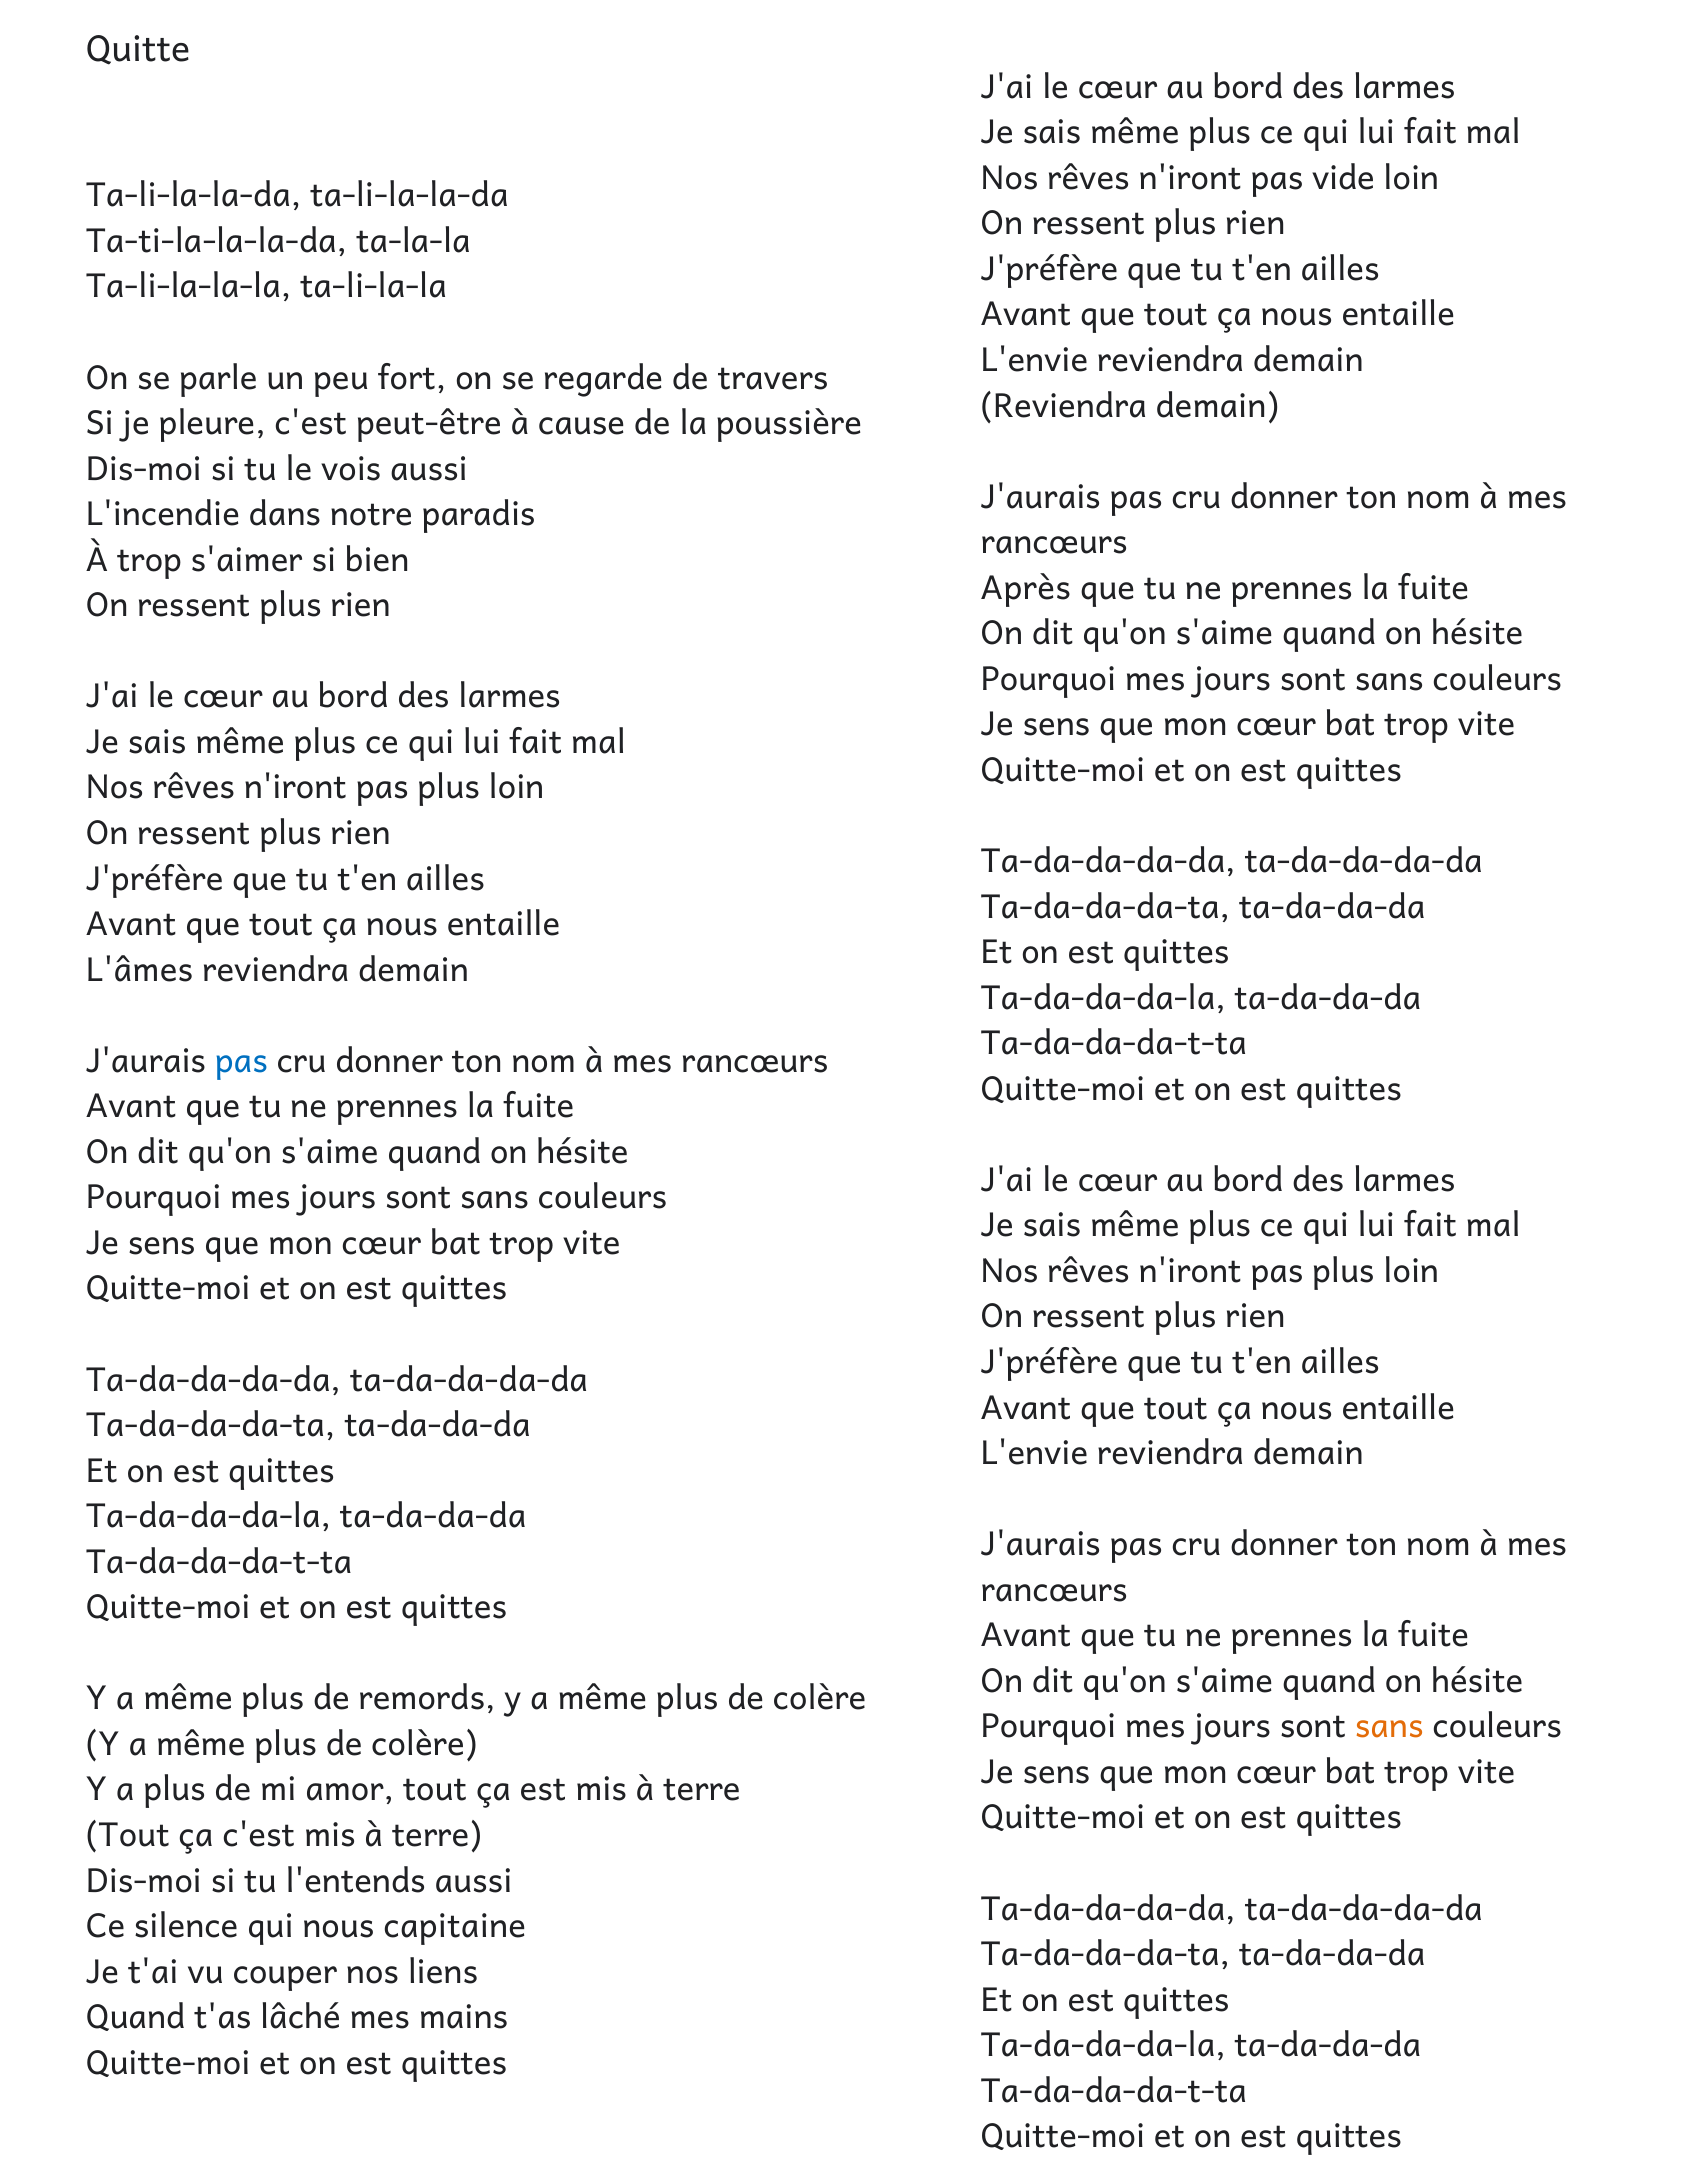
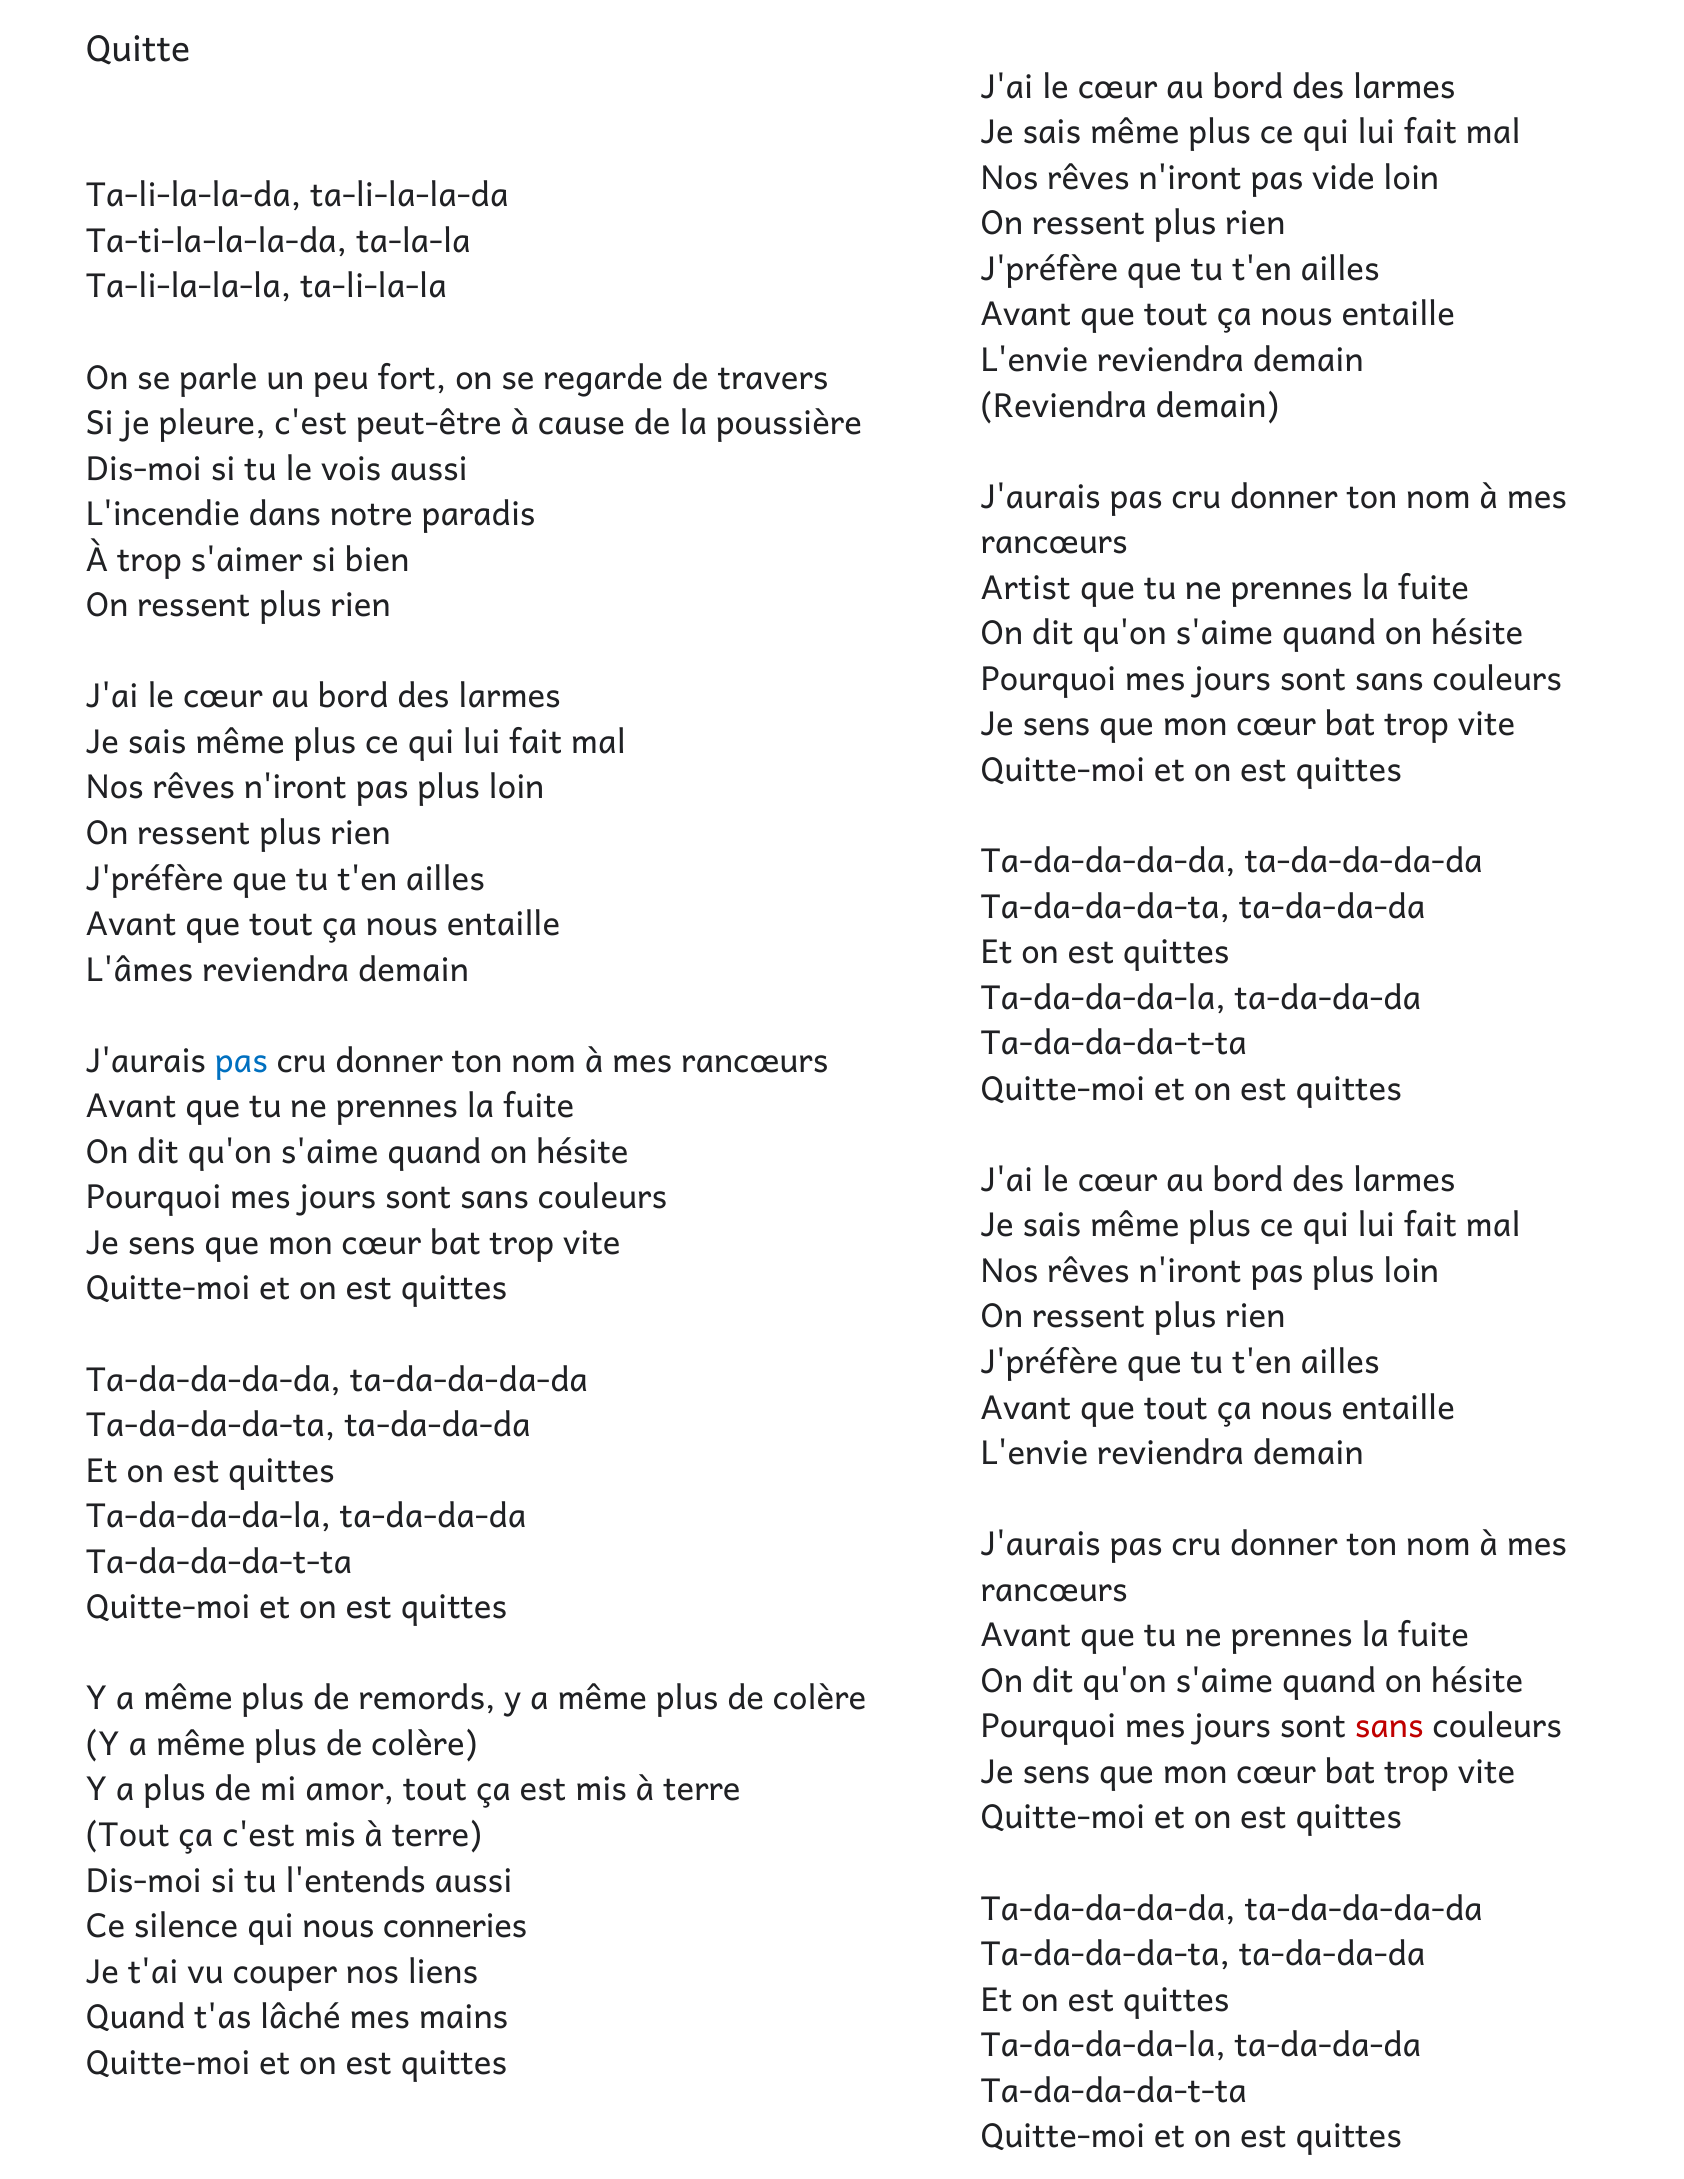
Après: Après -> Artist
sans at (1389, 1727) colour: orange -> red
capitaine: capitaine -> conneries
